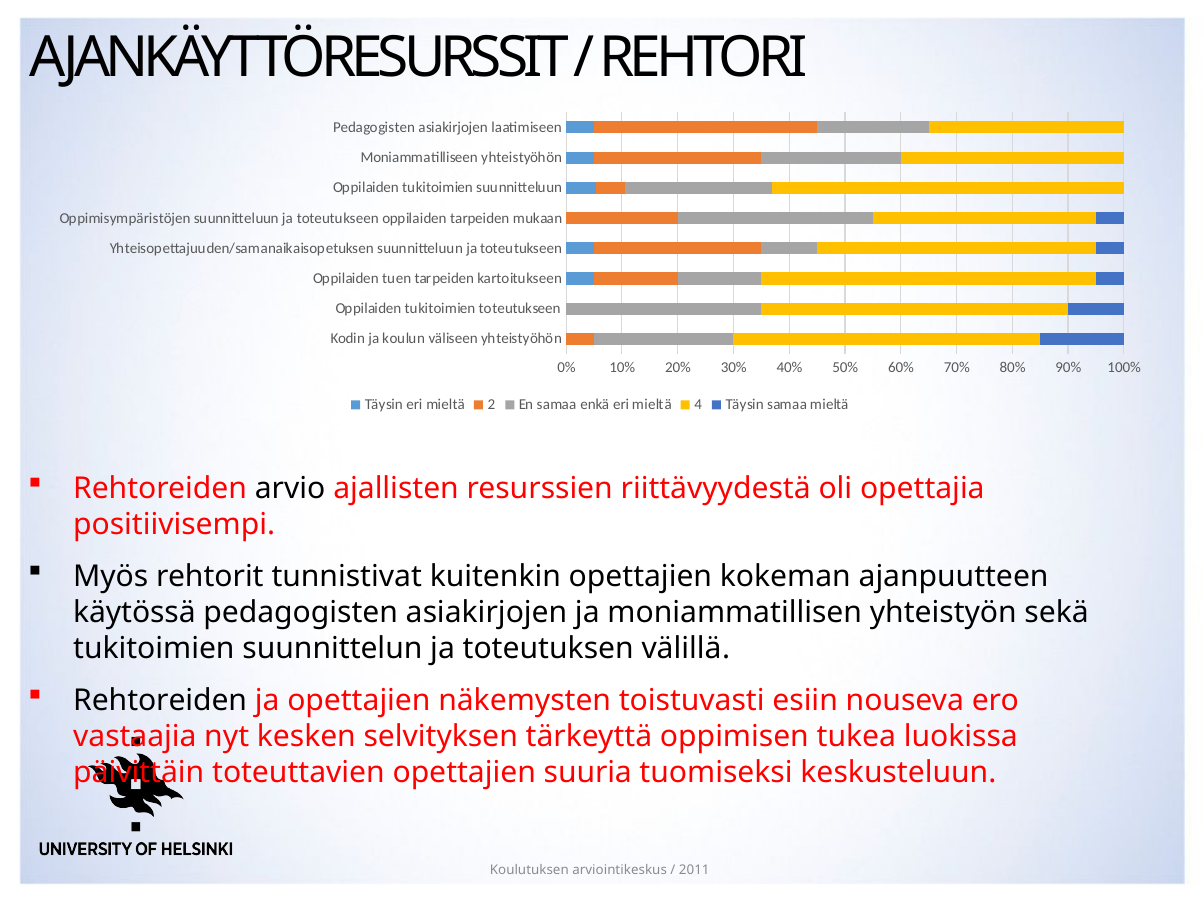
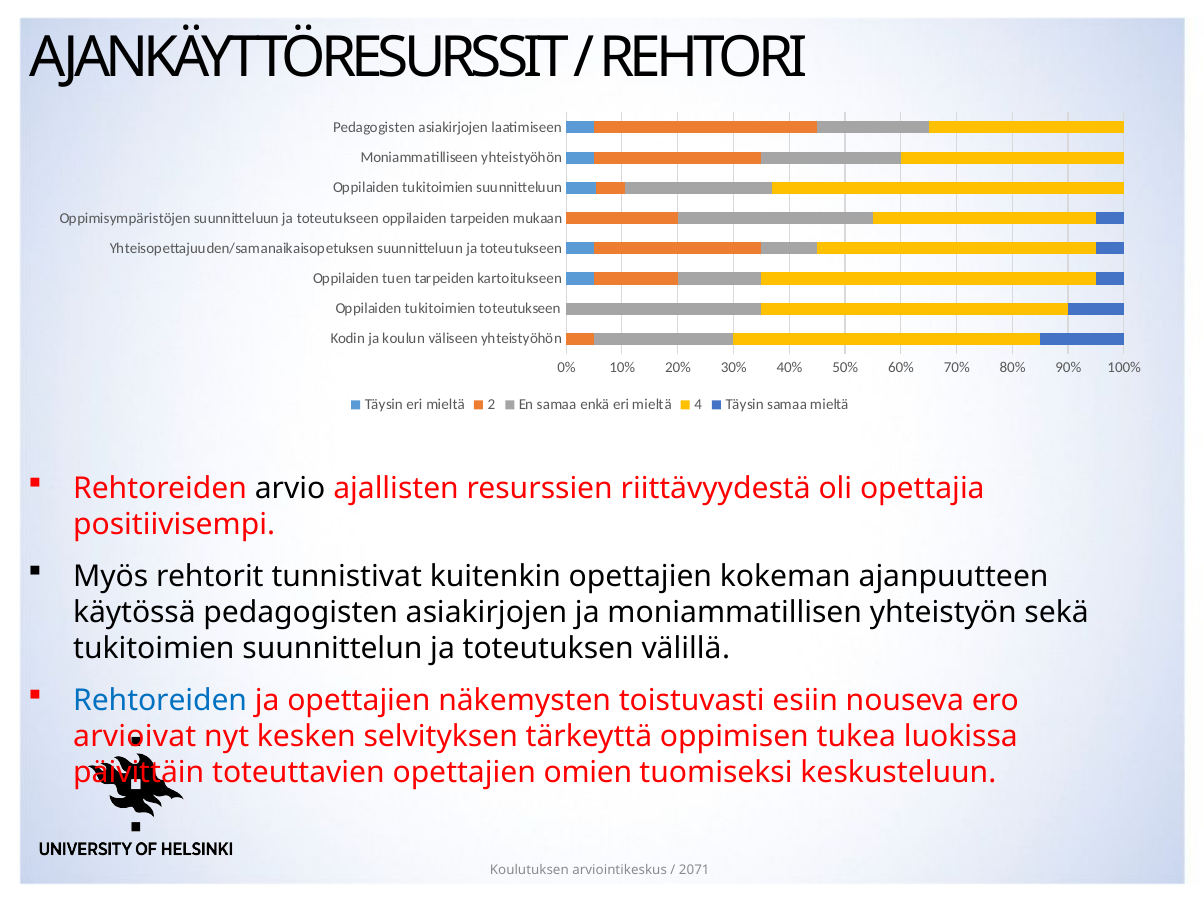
Rehtoreiden at (160, 701) colour: black -> blue
vastaajia: vastaajia -> arvioivat
suuria: suuria -> omien
2011: 2011 -> 2071
